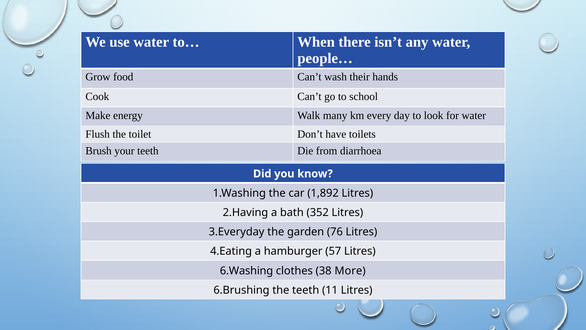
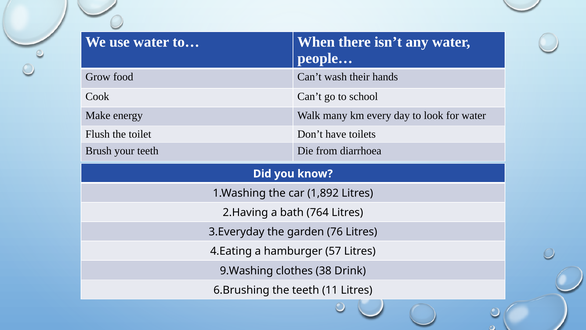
352: 352 -> 764
6.Washing: 6.Washing -> 9.Washing
More: More -> Drink
